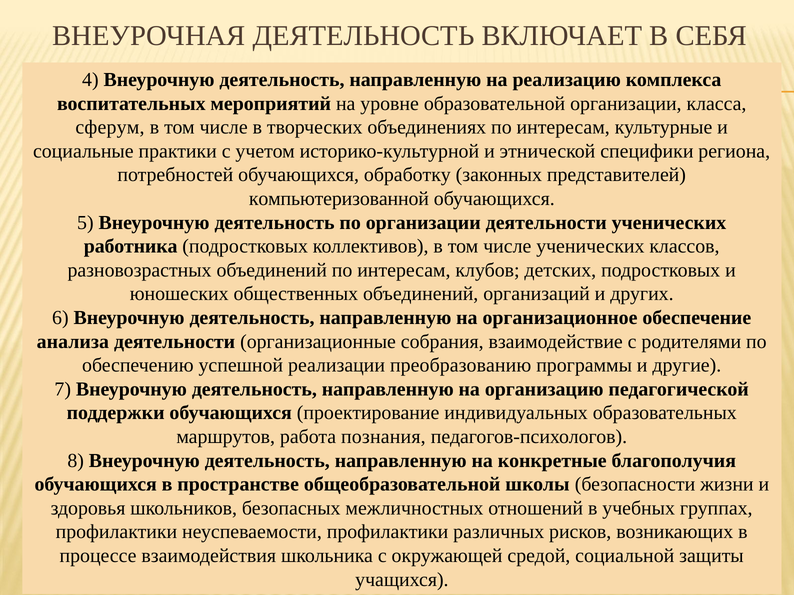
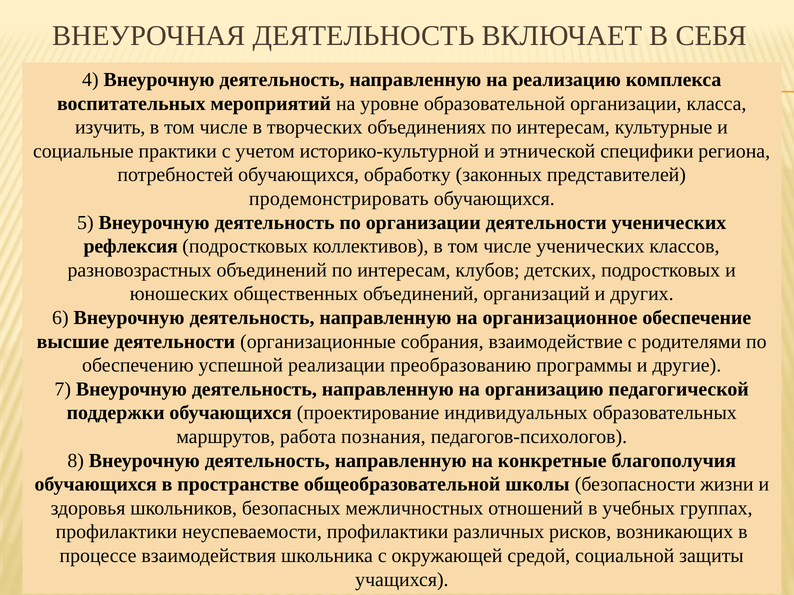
сферум: сферум -> изучить
компьютеризованной: компьютеризованной -> продемонстрировать
работника: работника -> рефлексия
анализа: анализа -> высшие
